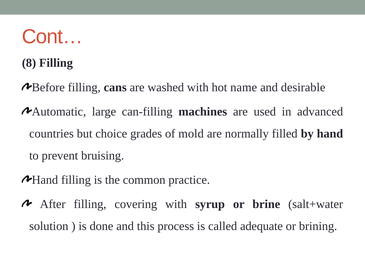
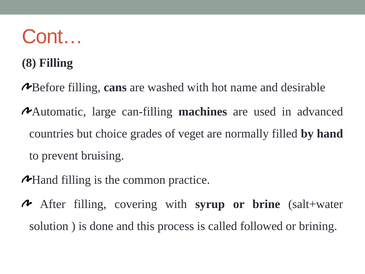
mold: mold -> veget
adequate: adequate -> followed
